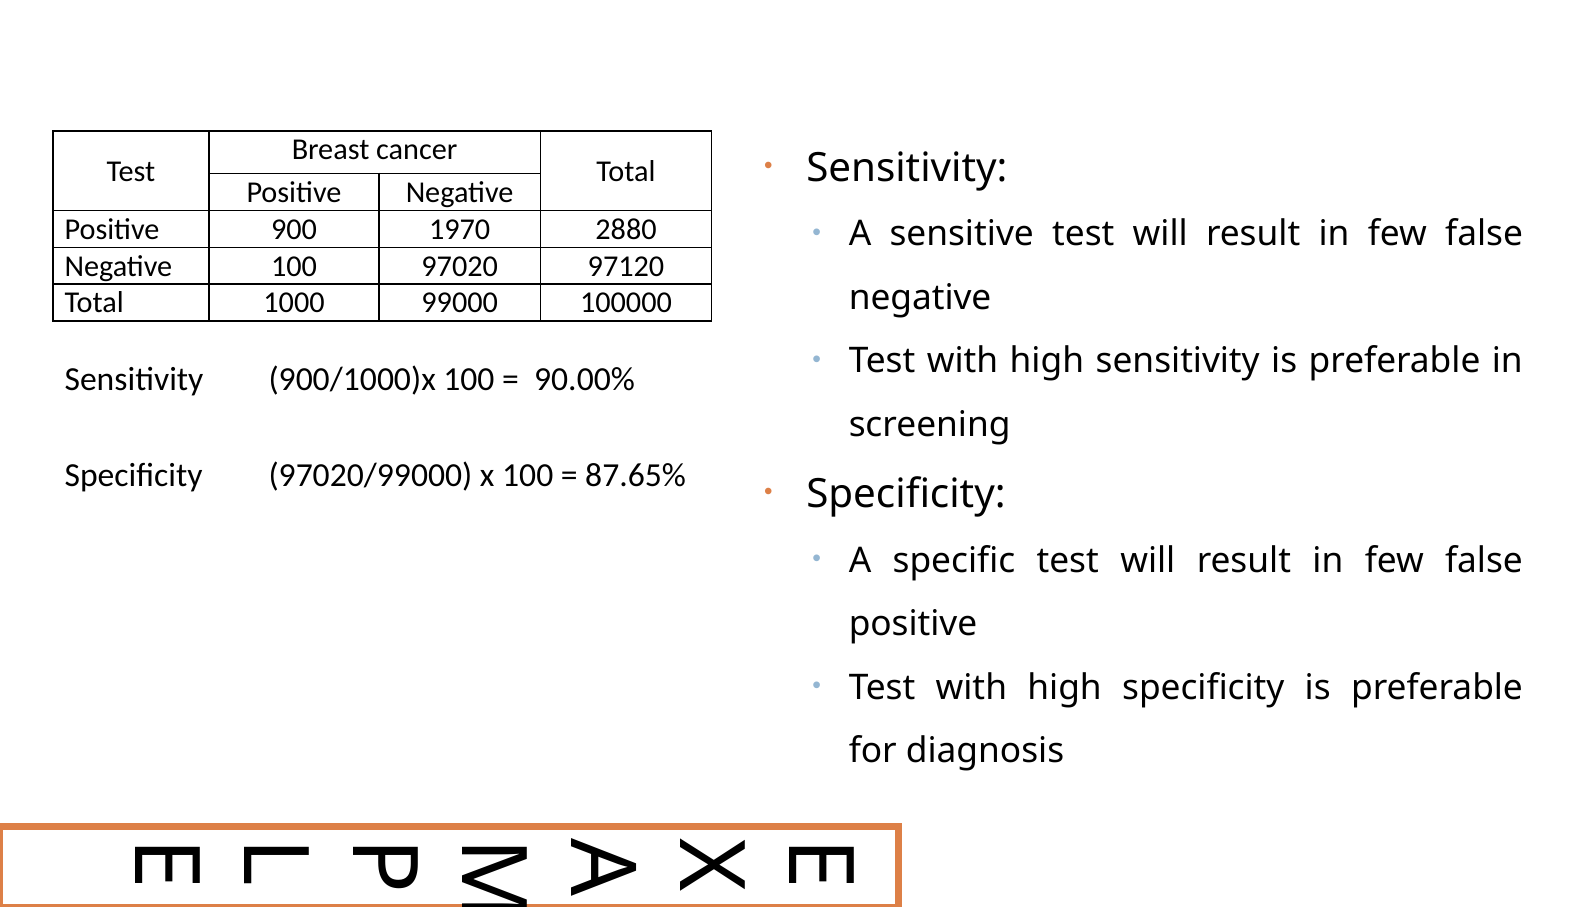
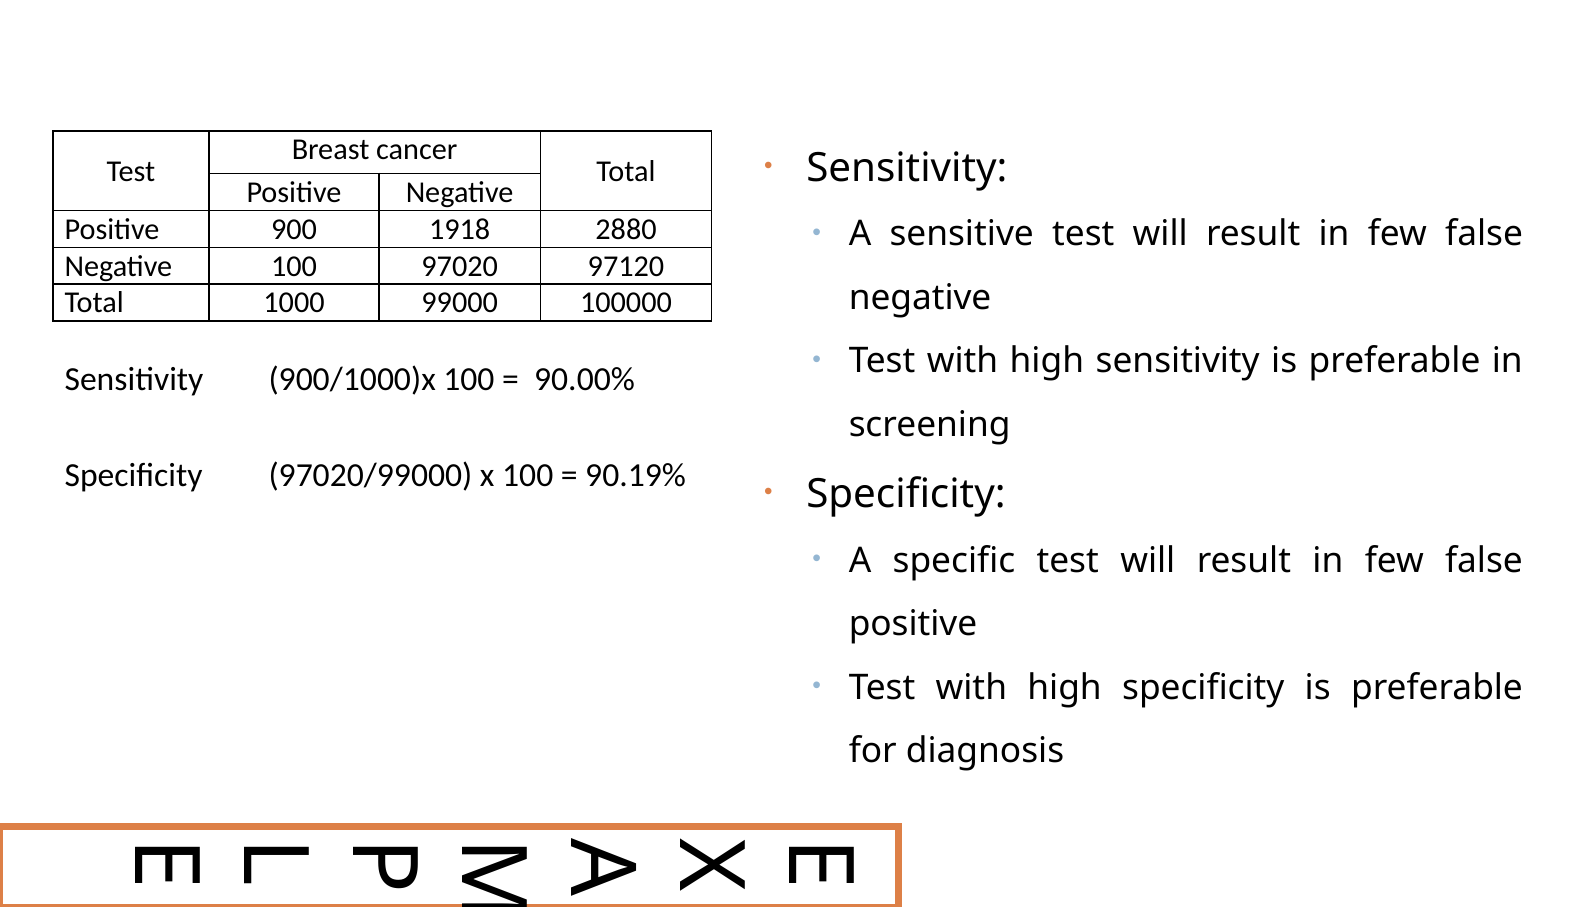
1970: 1970 -> 1918
87.65%: 87.65% -> 90.19%
